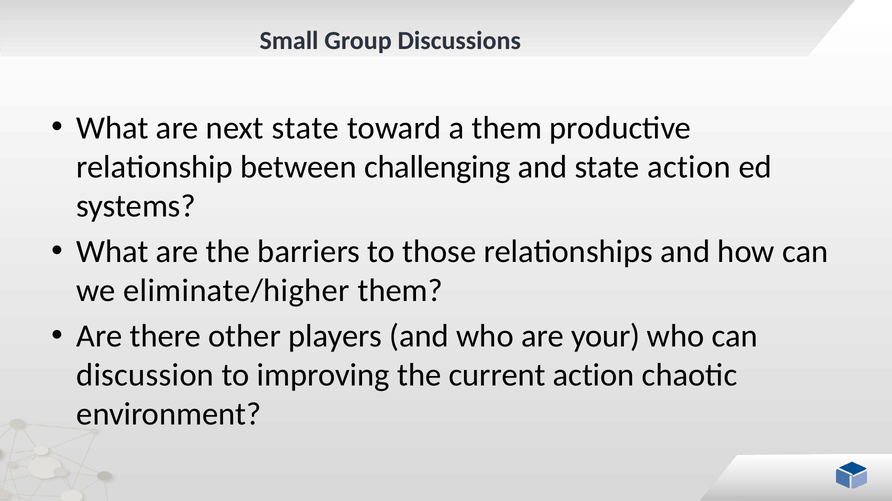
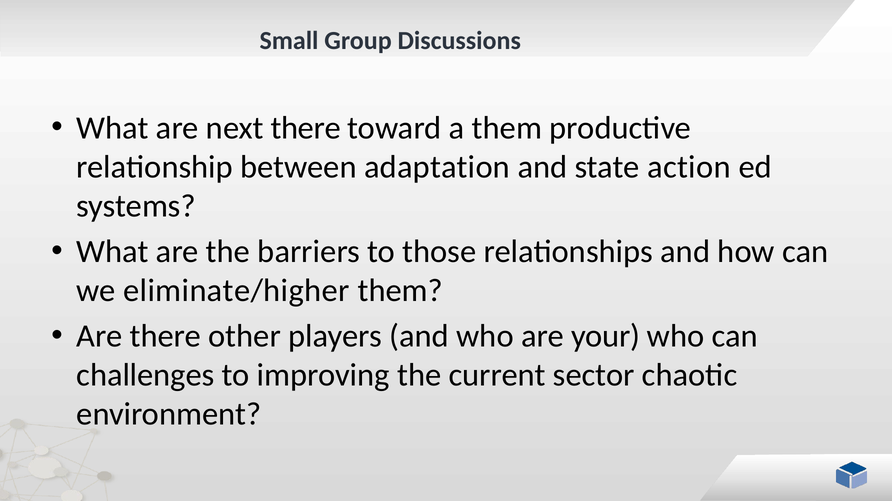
next state: state -> there
challenging: challenging -> adaptation
discussion: discussion -> challenges
current action: action -> sector
